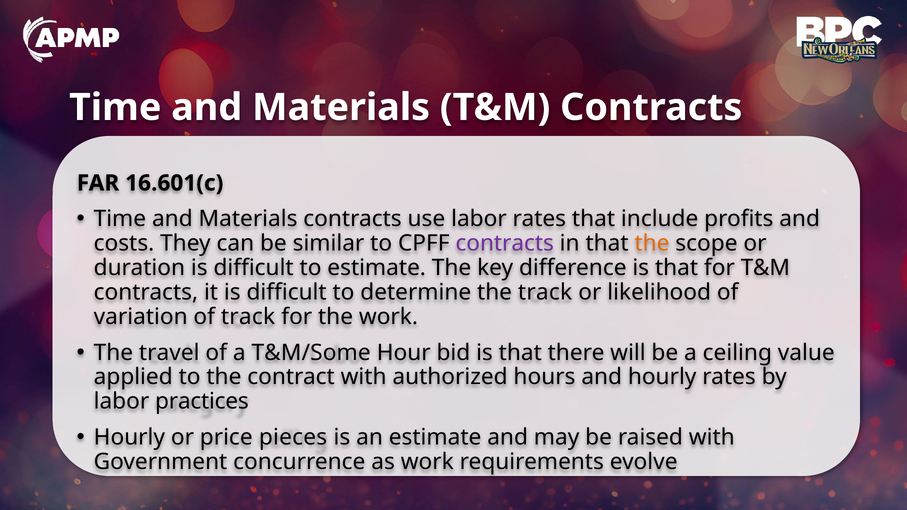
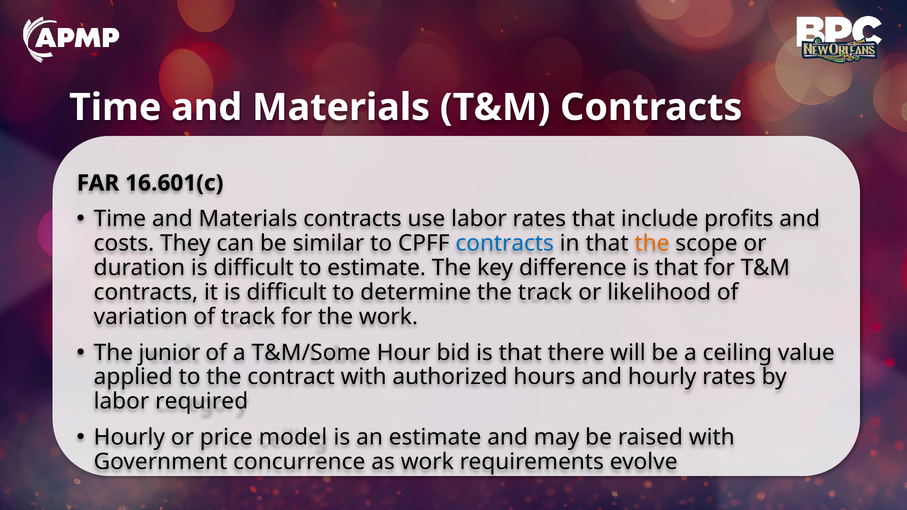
contracts at (505, 243) colour: purple -> blue
travel: travel -> junior
practices: practices -> required
pieces: pieces -> model
